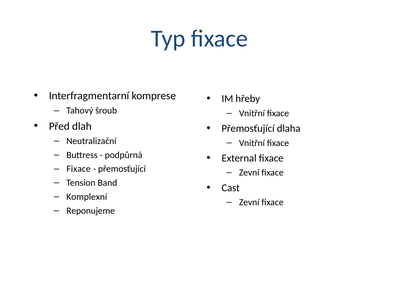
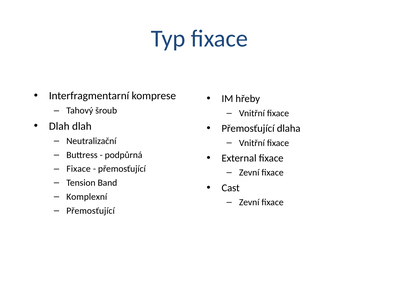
Před at (59, 126): Před -> Dlah
Reponujeme at (91, 211): Reponujeme -> Přemosťující
